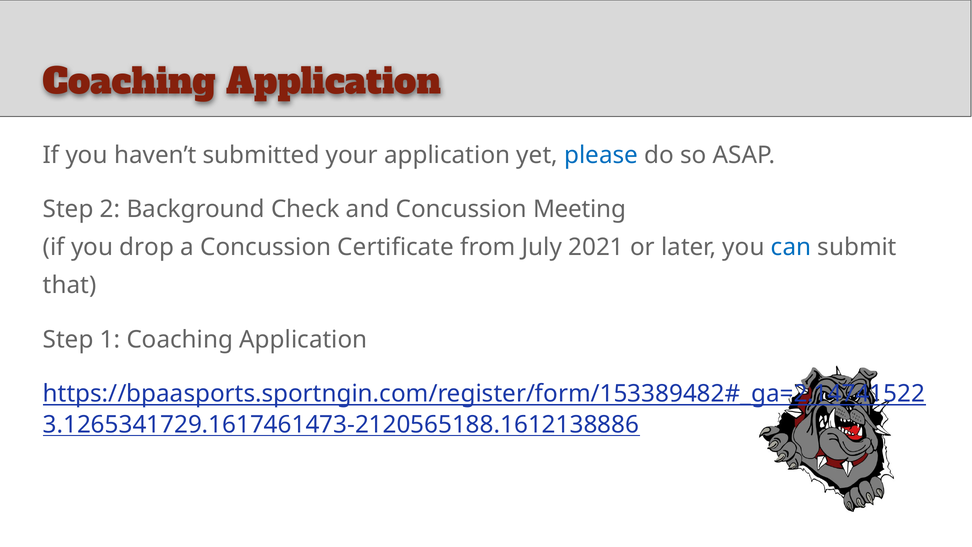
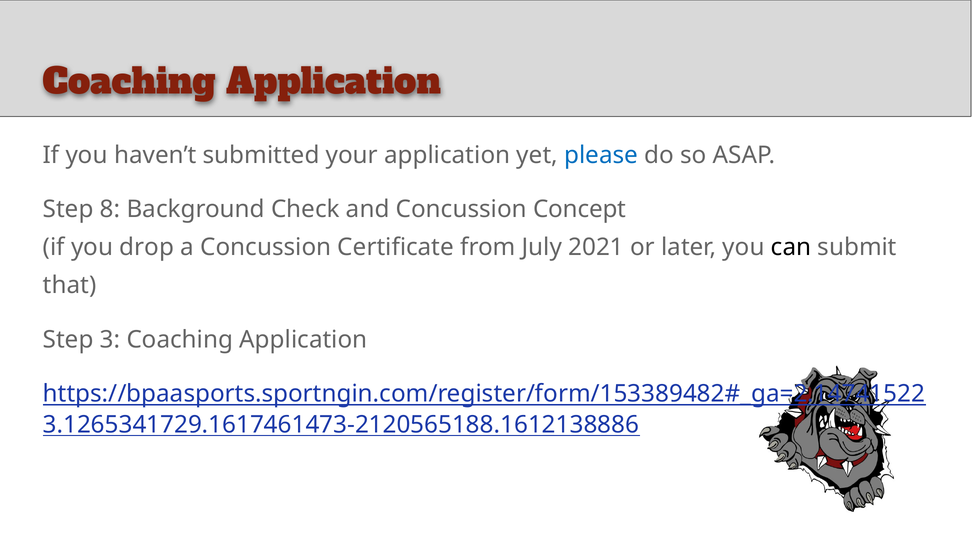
2: 2 -> 8
Meeting: Meeting -> Concept
can colour: blue -> black
1: 1 -> 3
